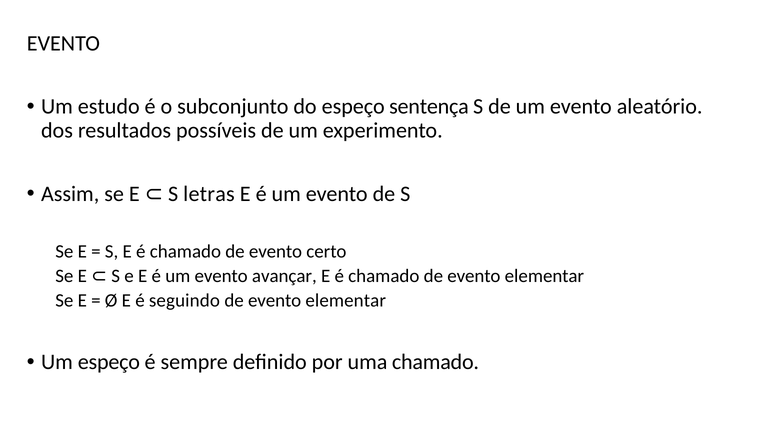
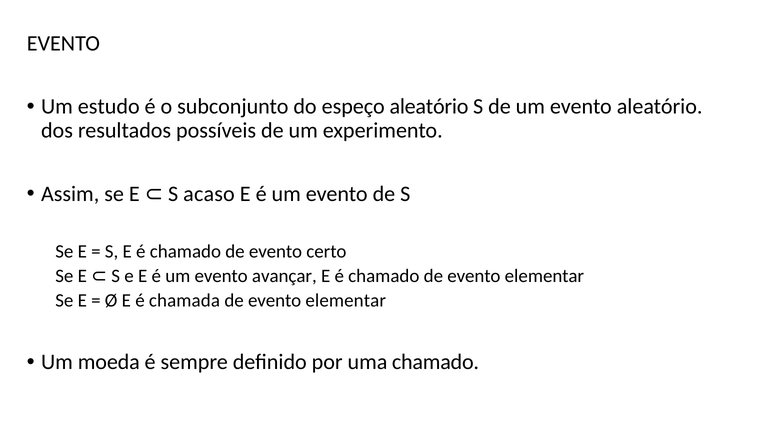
espeço sentença: sentença -> aleatório
letras: letras -> acaso
seguindo: seguindo -> chamada
Um espeço: espeço -> moeda
